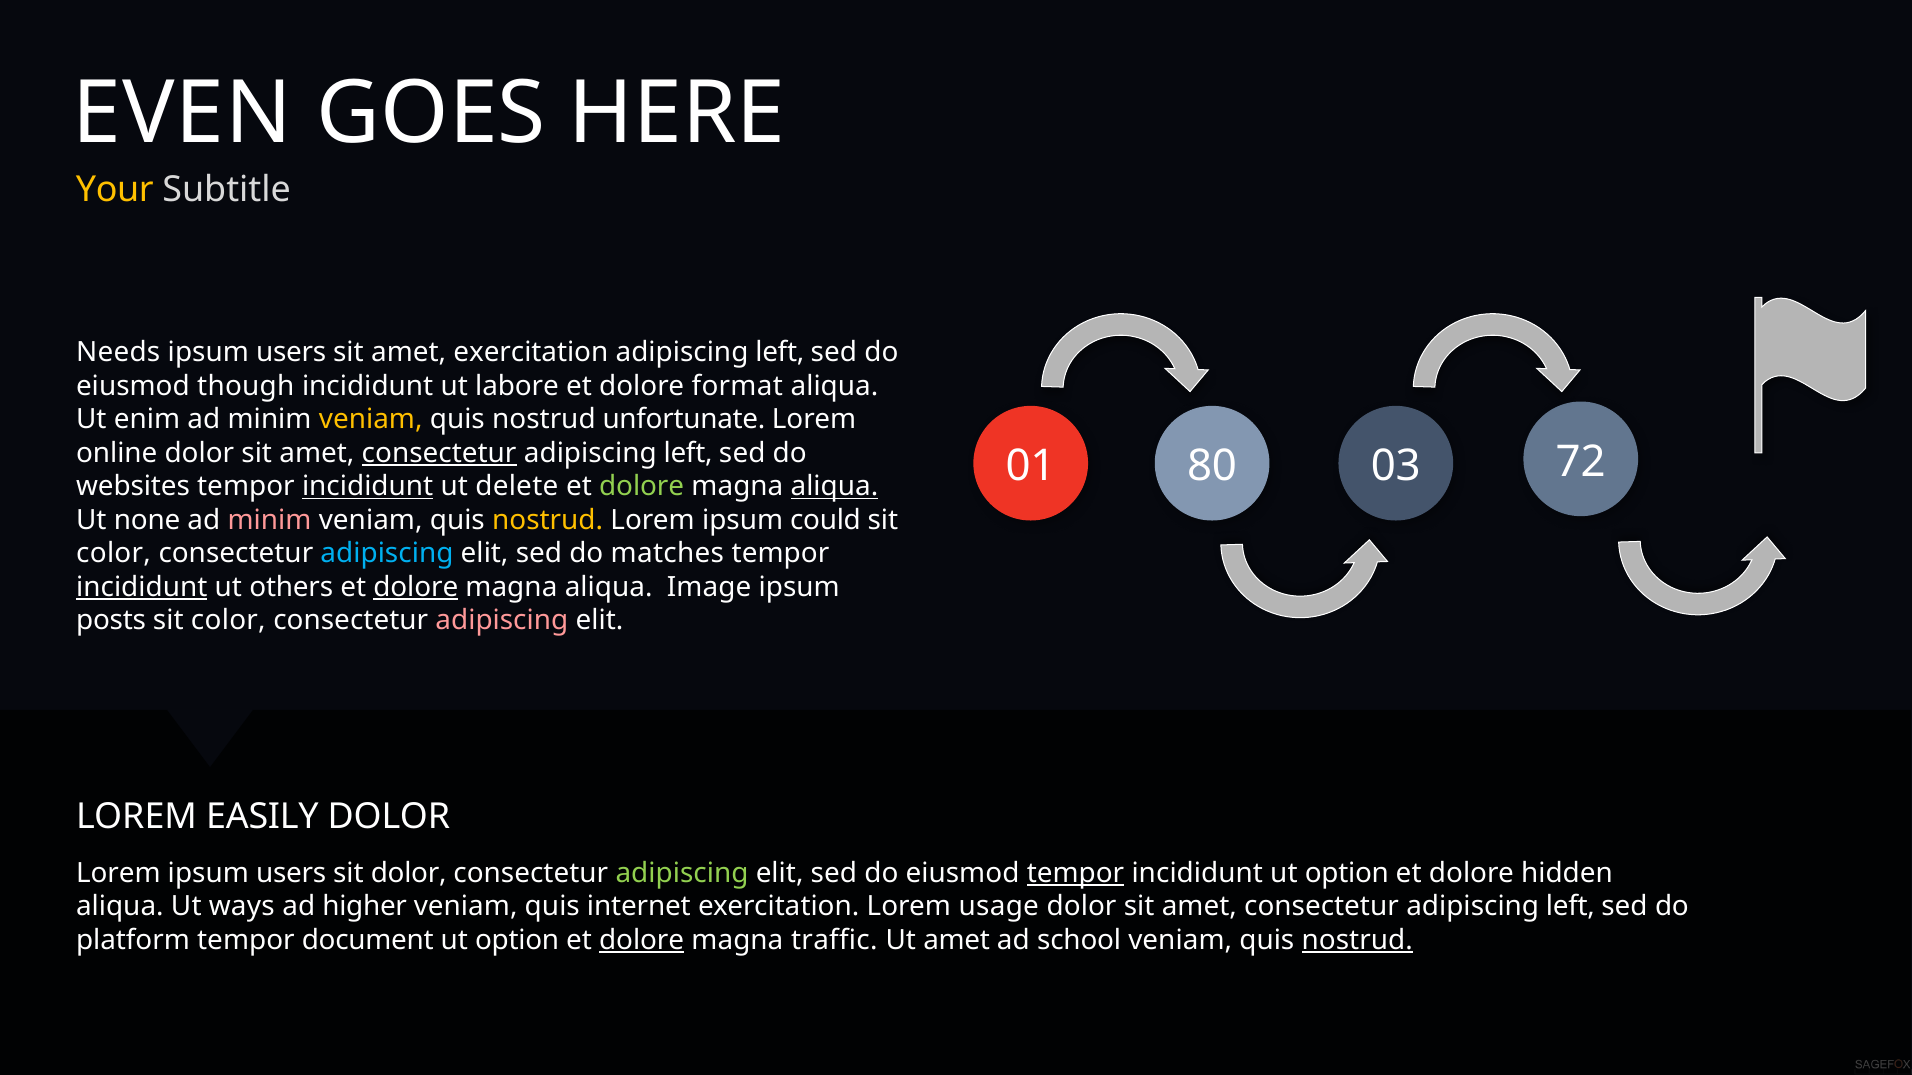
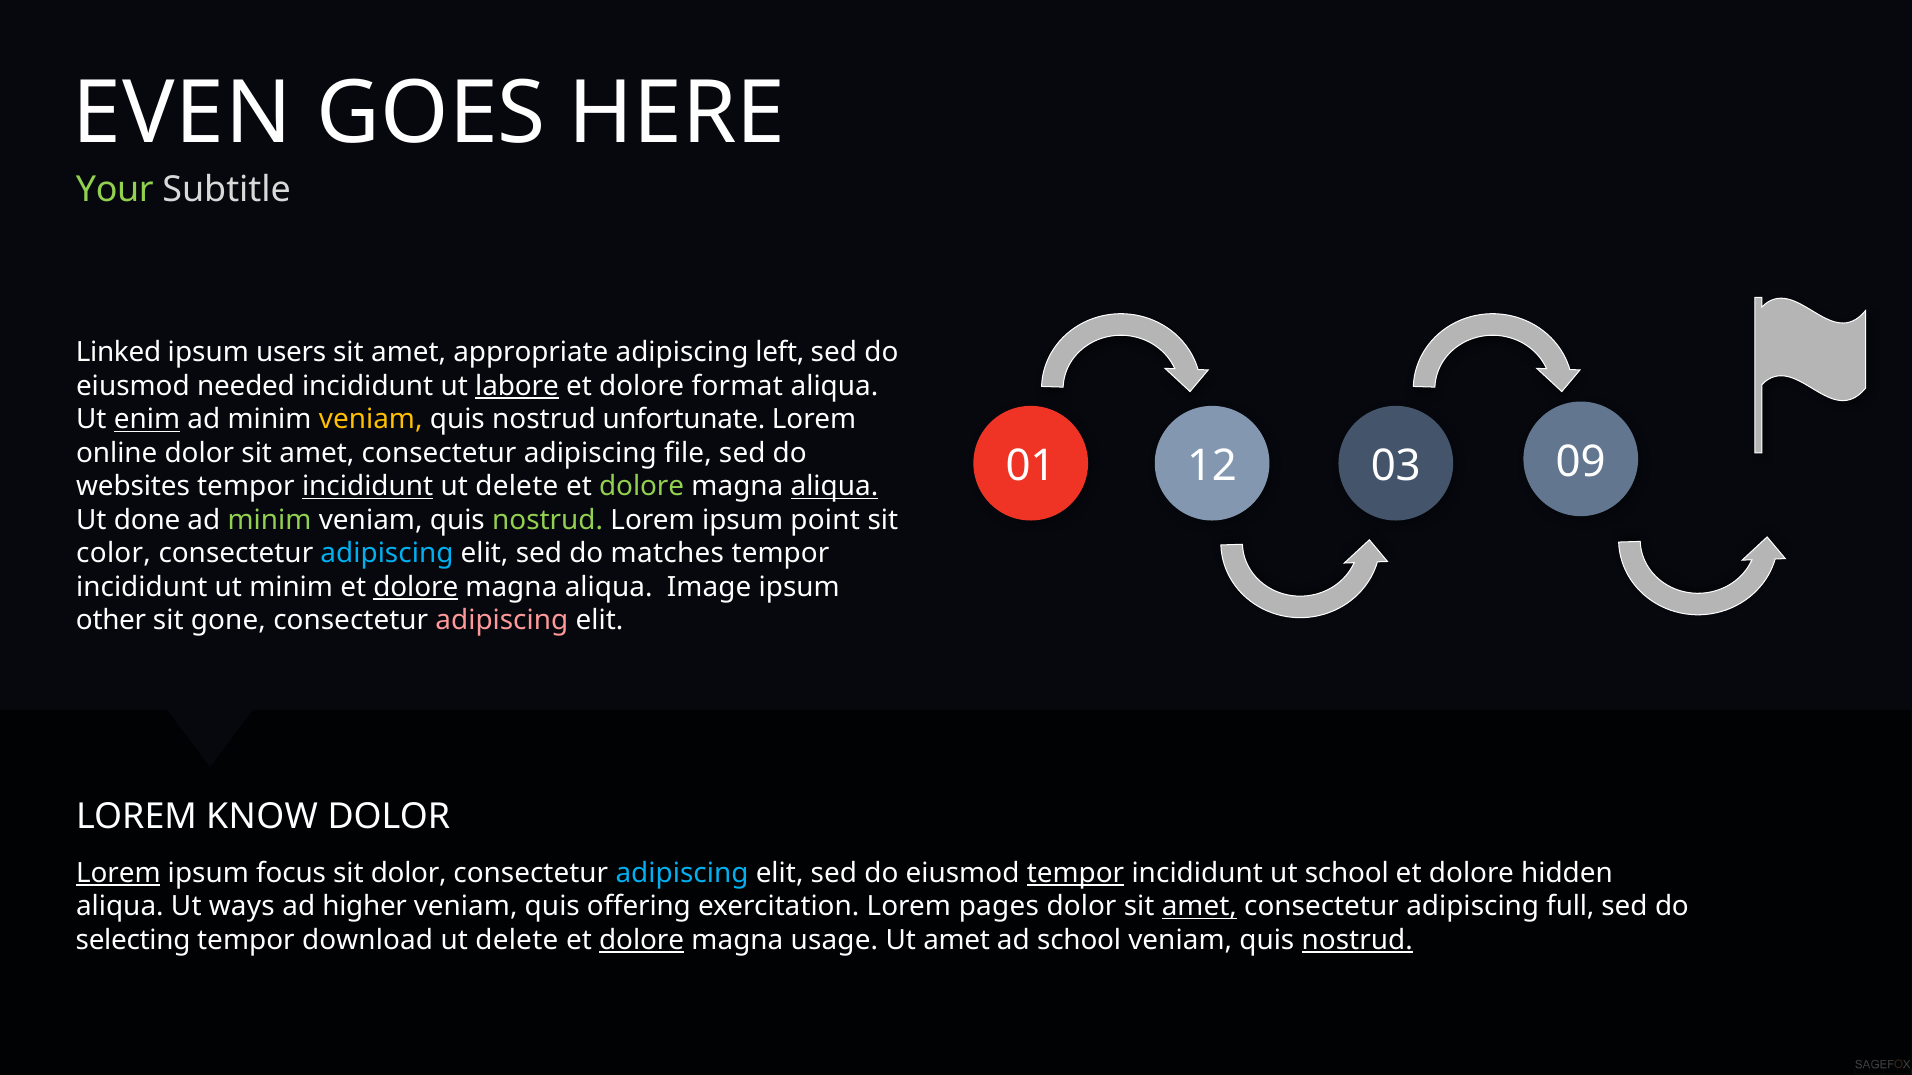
Your colour: yellow -> light green
Needs: Needs -> Linked
amet exercitation: exercitation -> appropriate
though: though -> needed
labore underline: none -> present
enim underline: none -> present
consectetur at (439, 453) underline: present -> none
left at (688, 453): left -> file
80: 80 -> 12
72: 72 -> 09
none: none -> done
minim at (270, 520) colour: pink -> light green
nostrud at (548, 520) colour: yellow -> light green
could: could -> point
incididunt at (142, 587) underline: present -> none
ut others: others -> minim
posts: posts -> other
color at (228, 621): color -> gone
EASILY: EASILY -> KNOW
Lorem at (118, 873) underline: none -> present
users at (291, 873): users -> focus
adipiscing at (682, 873) colour: light green -> light blue
incididunt ut option: option -> school
internet: internet -> offering
usage: usage -> pages
amet at (1199, 907) underline: none -> present
left at (1570, 907): left -> full
platform: platform -> selecting
document: document -> download
option at (517, 940): option -> delete
traffic: traffic -> usage
